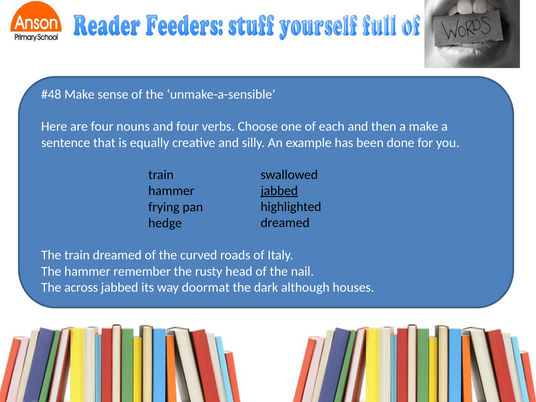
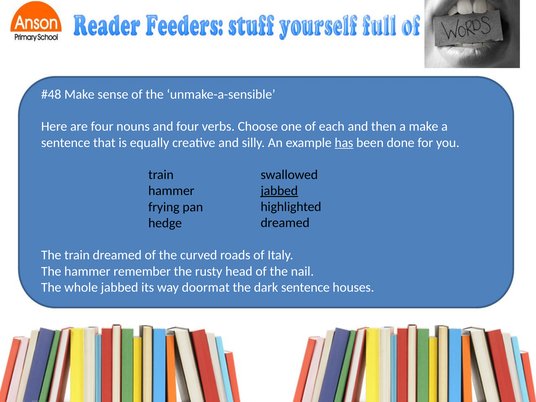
has underline: none -> present
across: across -> whole
dark although: although -> sentence
